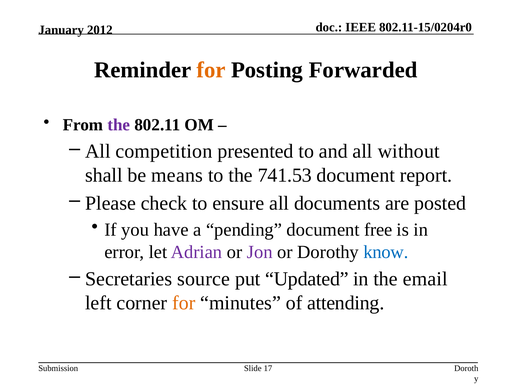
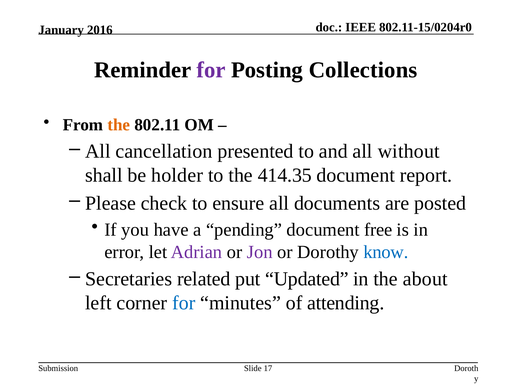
2012: 2012 -> 2016
for at (211, 70) colour: orange -> purple
Forwarded: Forwarded -> Collections
the at (119, 125) colour: purple -> orange
competition: competition -> cancellation
means: means -> holder
741.53: 741.53 -> 414.35
source: source -> related
email: email -> about
for at (184, 303) colour: orange -> blue
